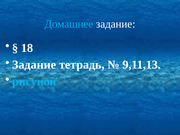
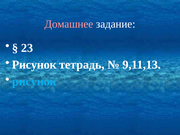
Домашнее colour: light blue -> pink
18: 18 -> 23
Задание at (34, 65): Задание -> Рисунок
